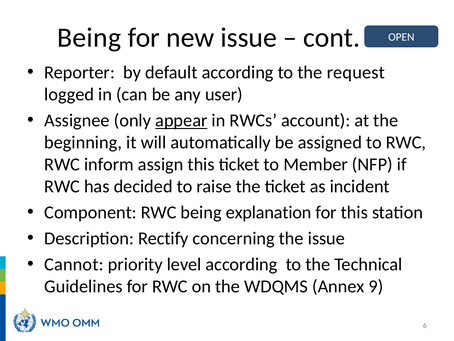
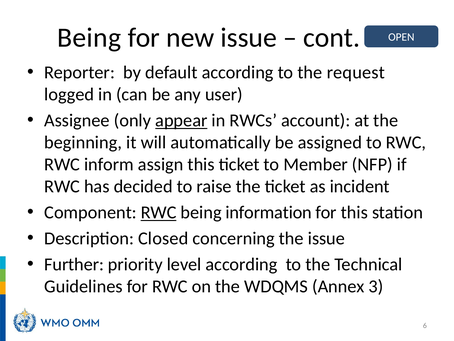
RWC at (159, 212) underline: none -> present
explanation: explanation -> information
Rectify: Rectify -> Closed
Cannot: Cannot -> Further
9: 9 -> 3
